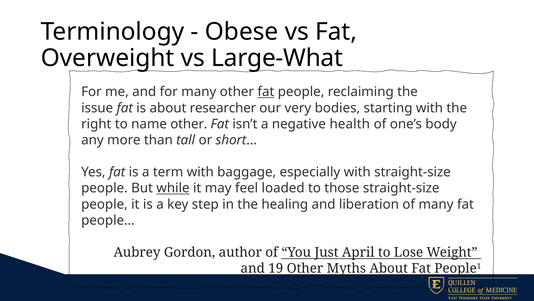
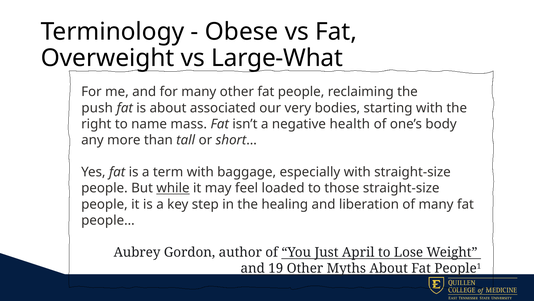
fat at (266, 92) underline: present -> none
issue: issue -> push
researcher: researcher -> associated
name other: other -> mass
